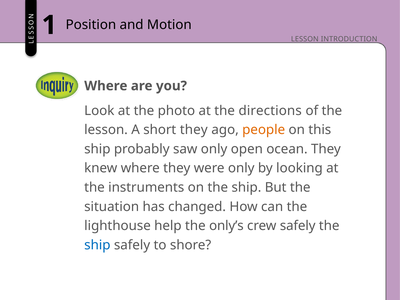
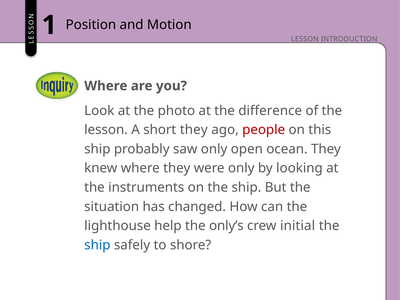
directions: directions -> difference
people colour: orange -> red
crew safely: safely -> initial
